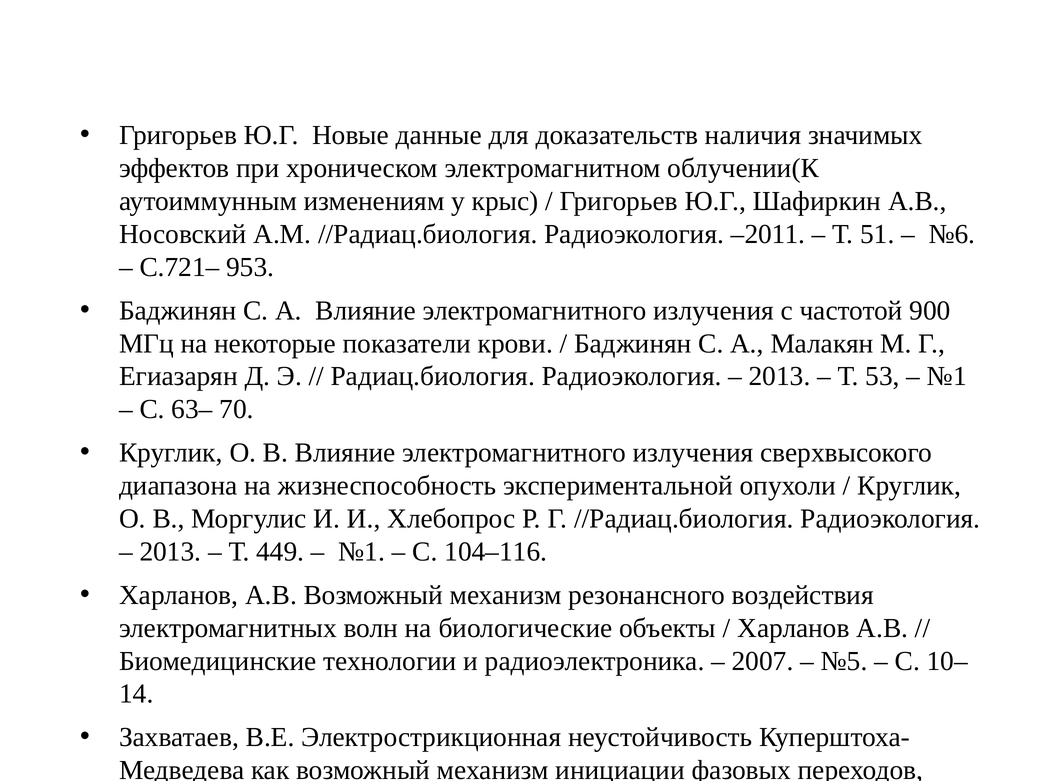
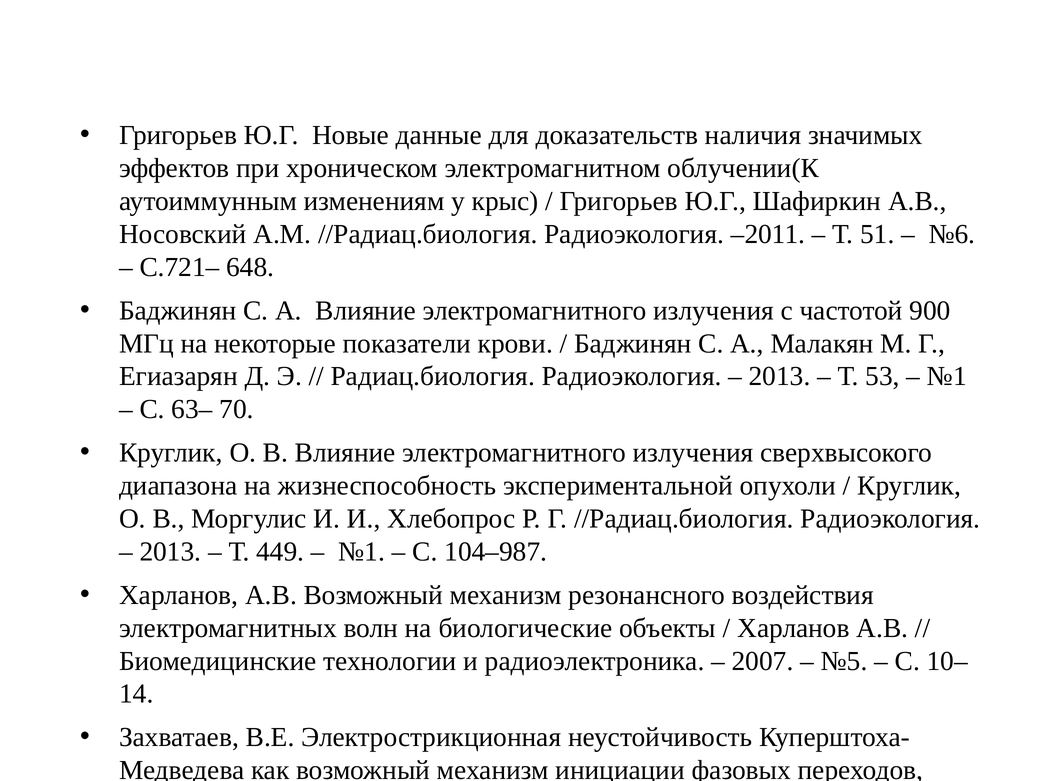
953: 953 -> 648
104–116: 104–116 -> 104–987
